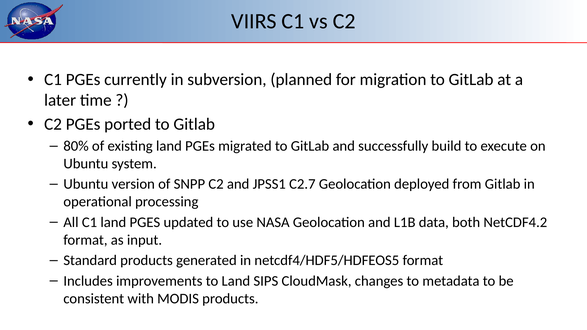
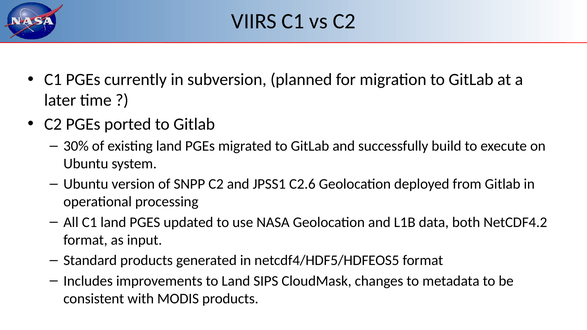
80%: 80% -> 30%
C2.7: C2.7 -> C2.6
